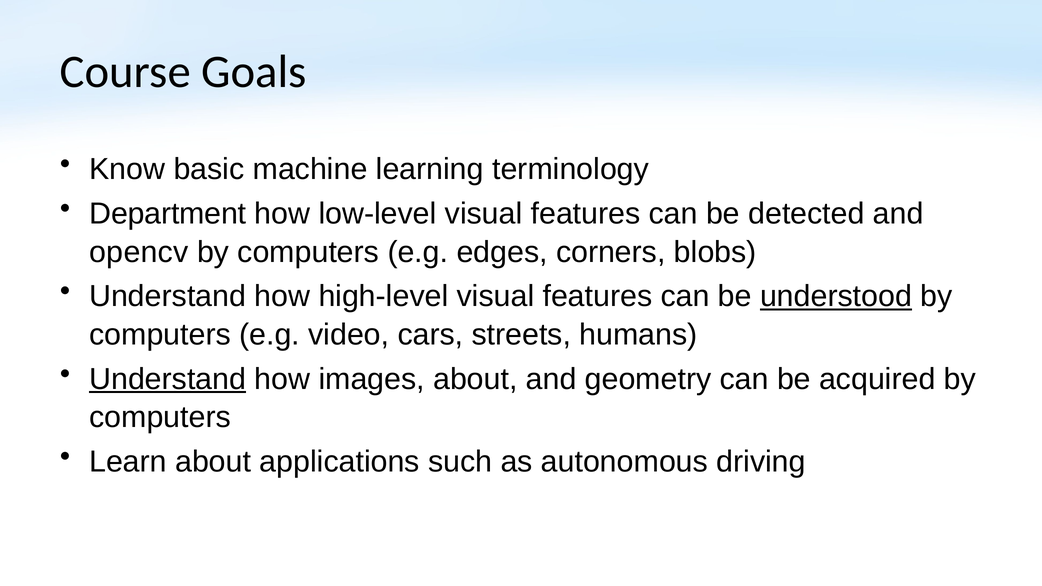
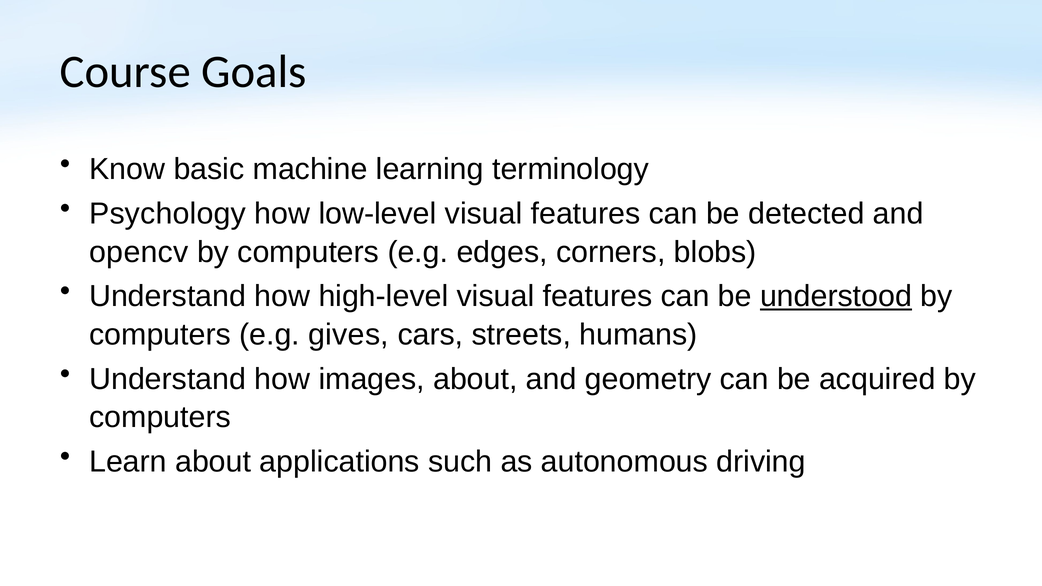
Department: Department -> Psychology
video: video -> gives
Understand at (168, 379) underline: present -> none
